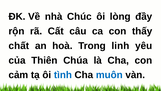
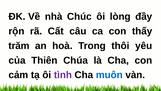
chất: chất -> trăm
linh: linh -> thôi
tình colour: blue -> purple
